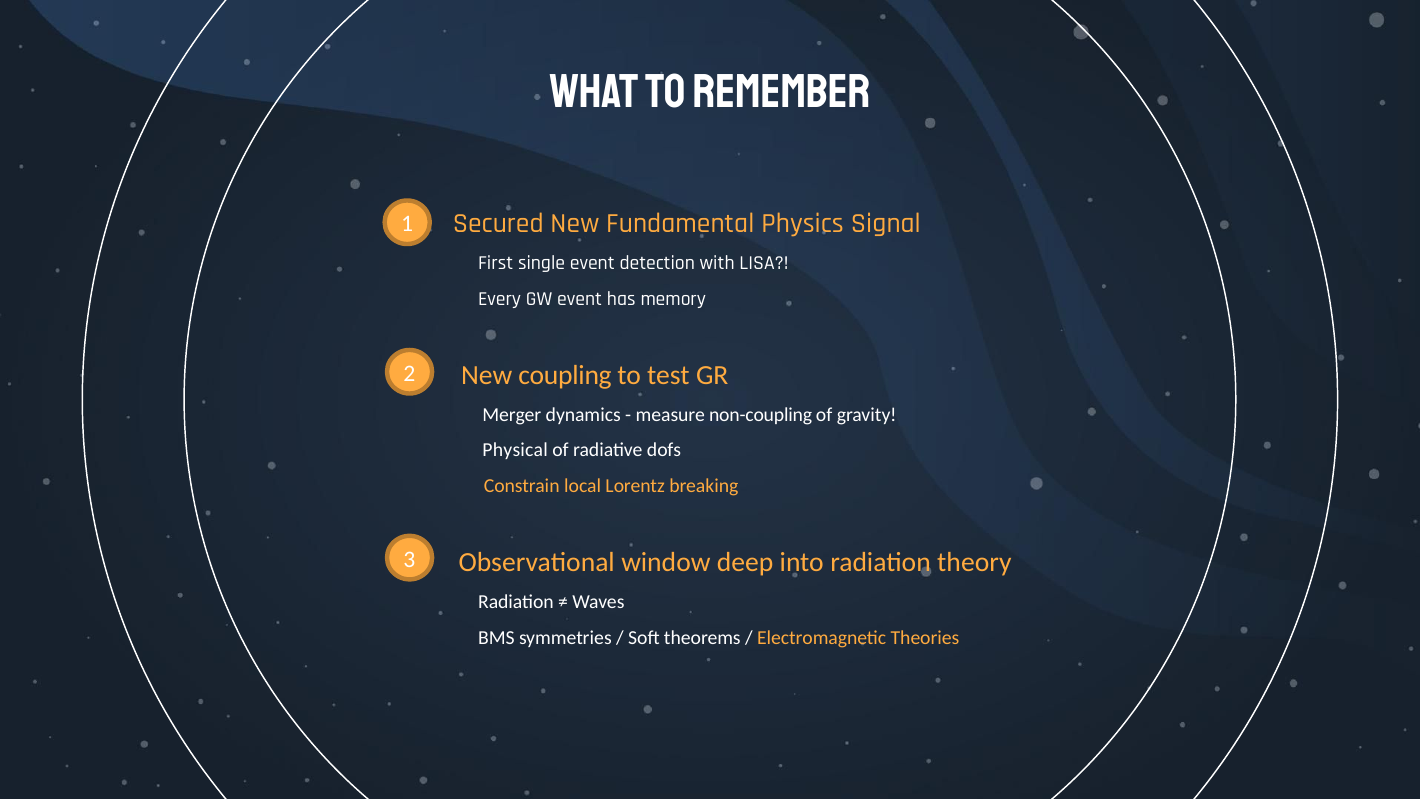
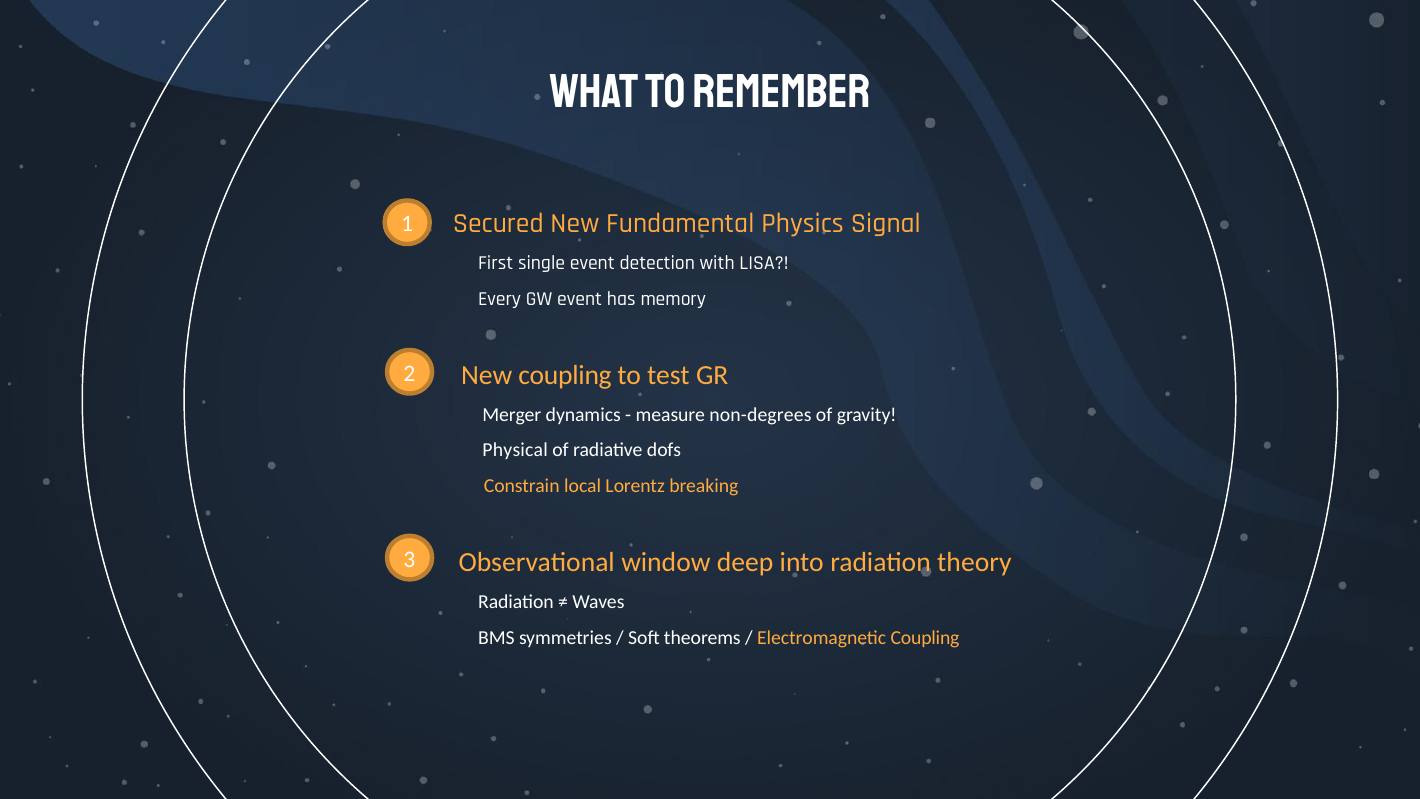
non-coupling: non-coupling -> non-degrees
Electromagnetic Theories: Theories -> Coupling
